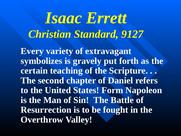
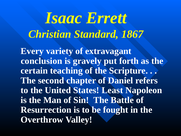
9127: 9127 -> 1867
symbolizes: symbolizes -> conclusion
Form: Form -> Least
